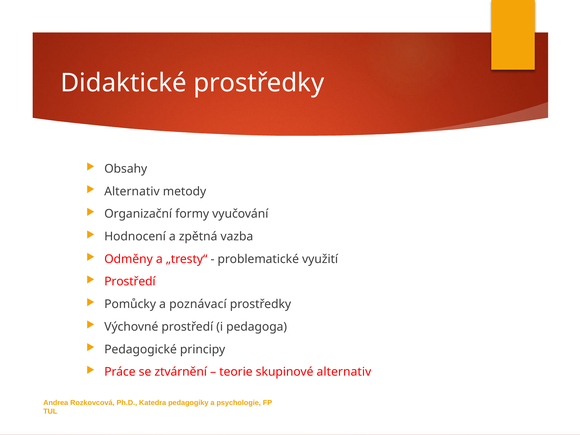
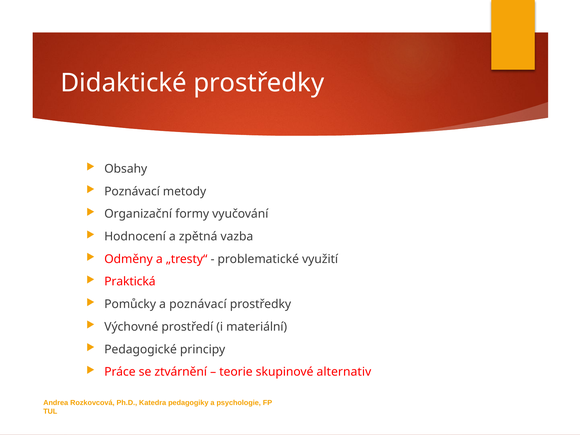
Alternativ at (132, 191): Alternativ -> Poznávací
Prostředí at (130, 282): Prostředí -> Praktická
pedagoga: pedagoga -> materiální
